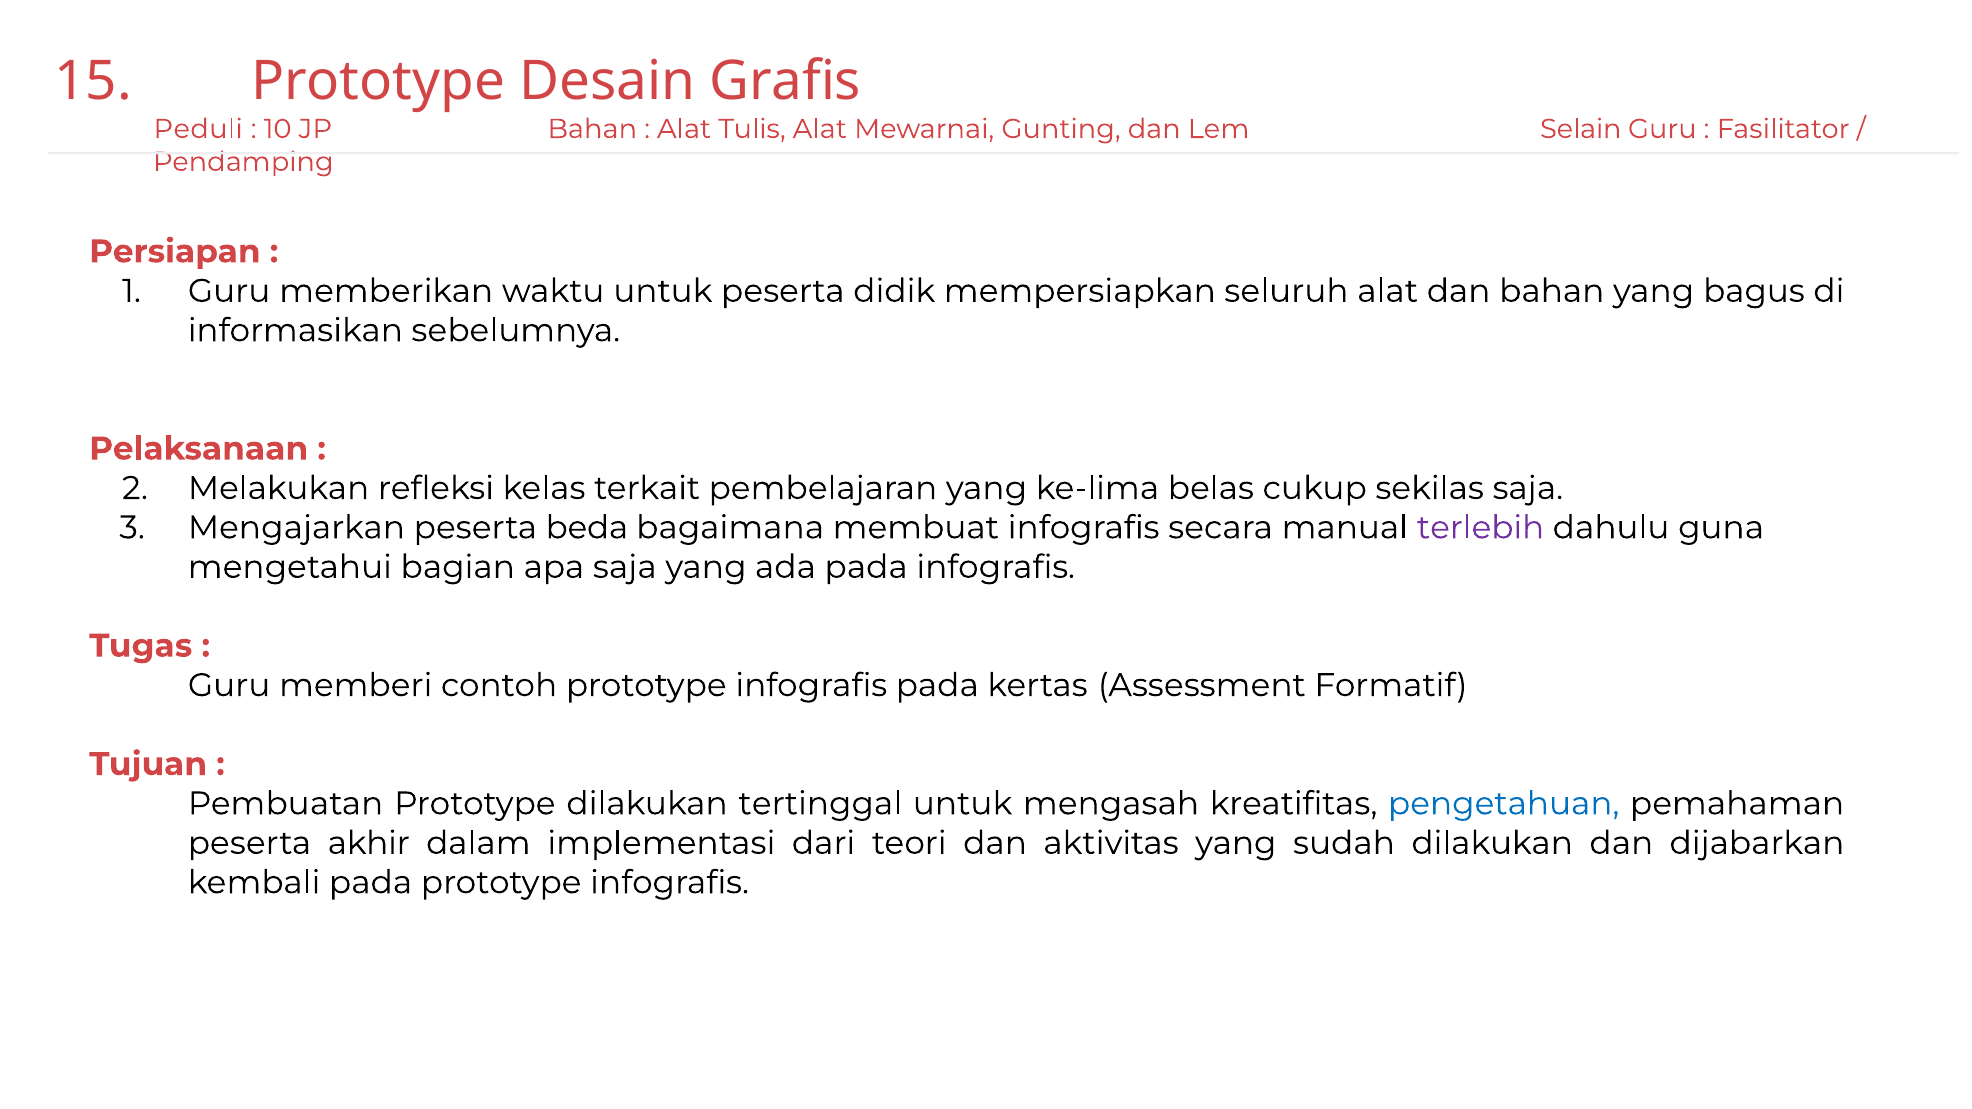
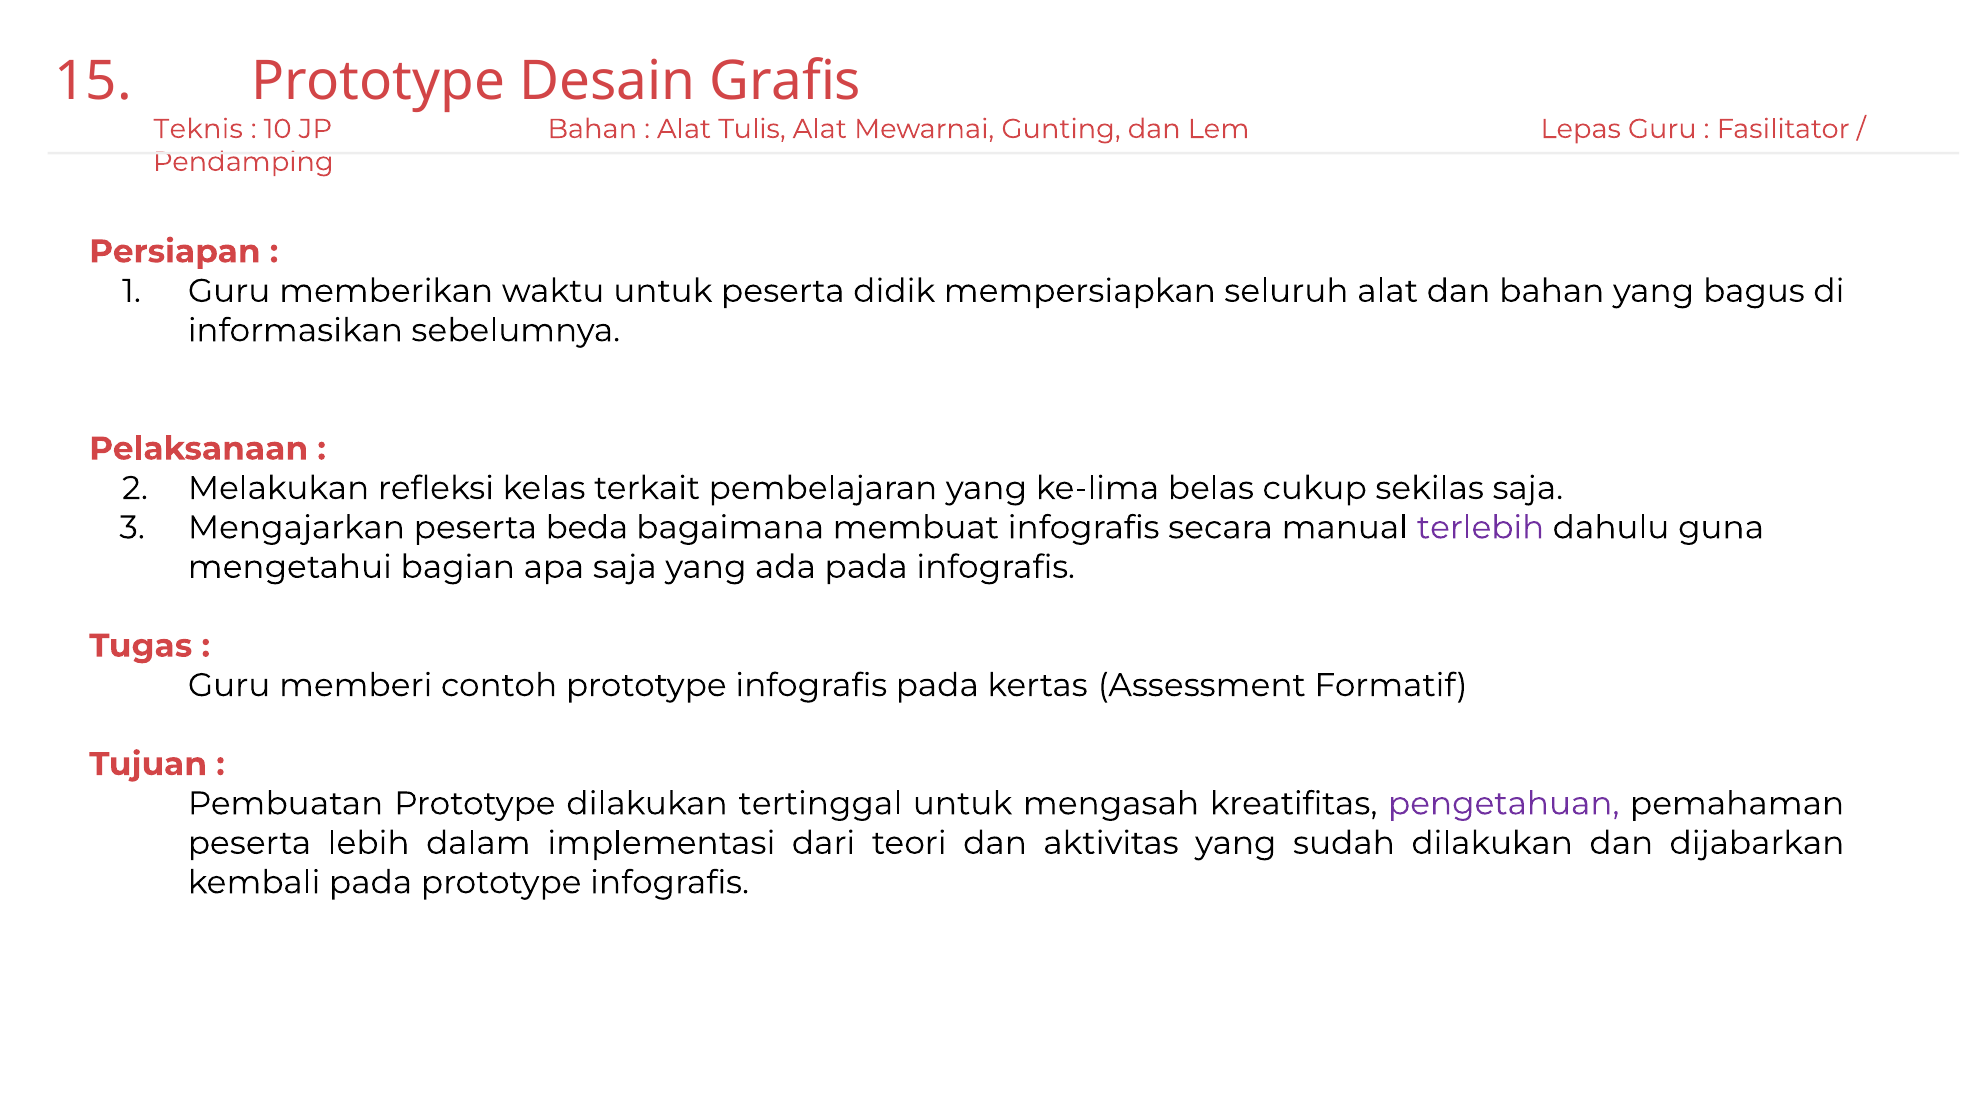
Peduli: Peduli -> Teknis
Selain: Selain -> Lepas
pengetahuan colour: blue -> purple
akhir: akhir -> lebih
